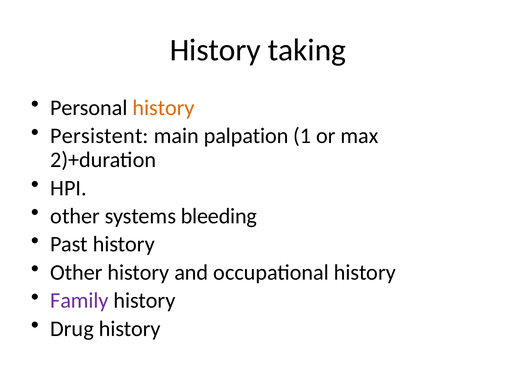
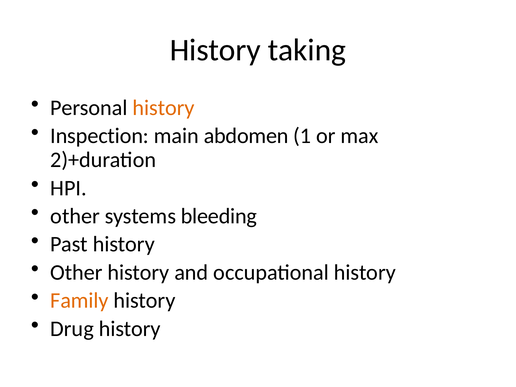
Persistent: Persistent -> Inspection
palpation: palpation -> abdomen
Family colour: purple -> orange
